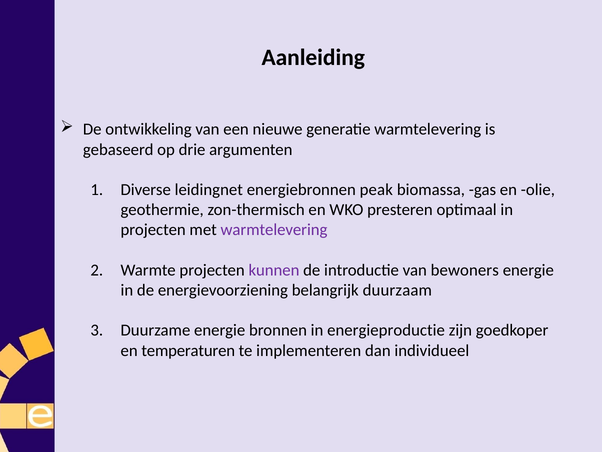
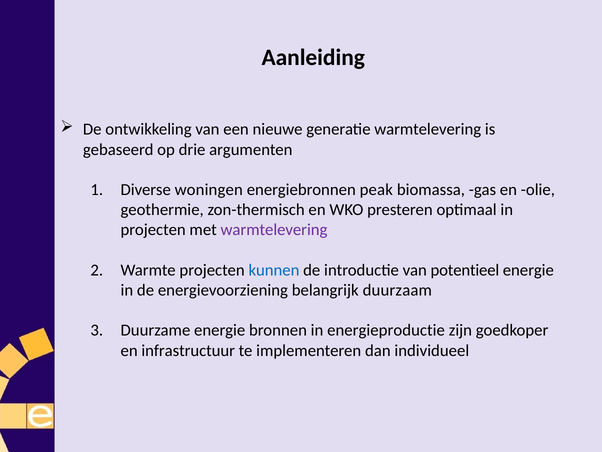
leidingnet: leidingnet -> woningen
kunnen colour: purple -> blue
bewoners: bewoners -> potentieel
temperaturen: temperaturen -> infrastructuur
